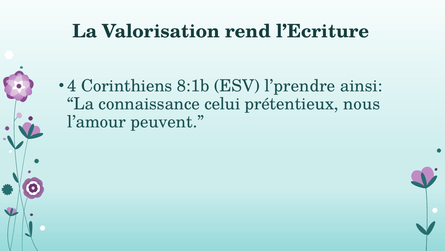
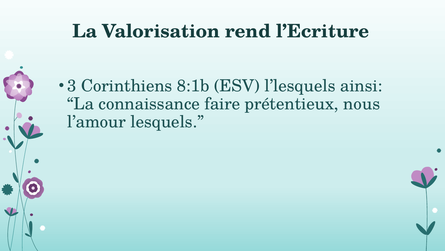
4: 4 -> 3
l’prendre: l’prendre -> l’lesquels
celui: celui -> faire
peuvent: peuvent -> lesquels
